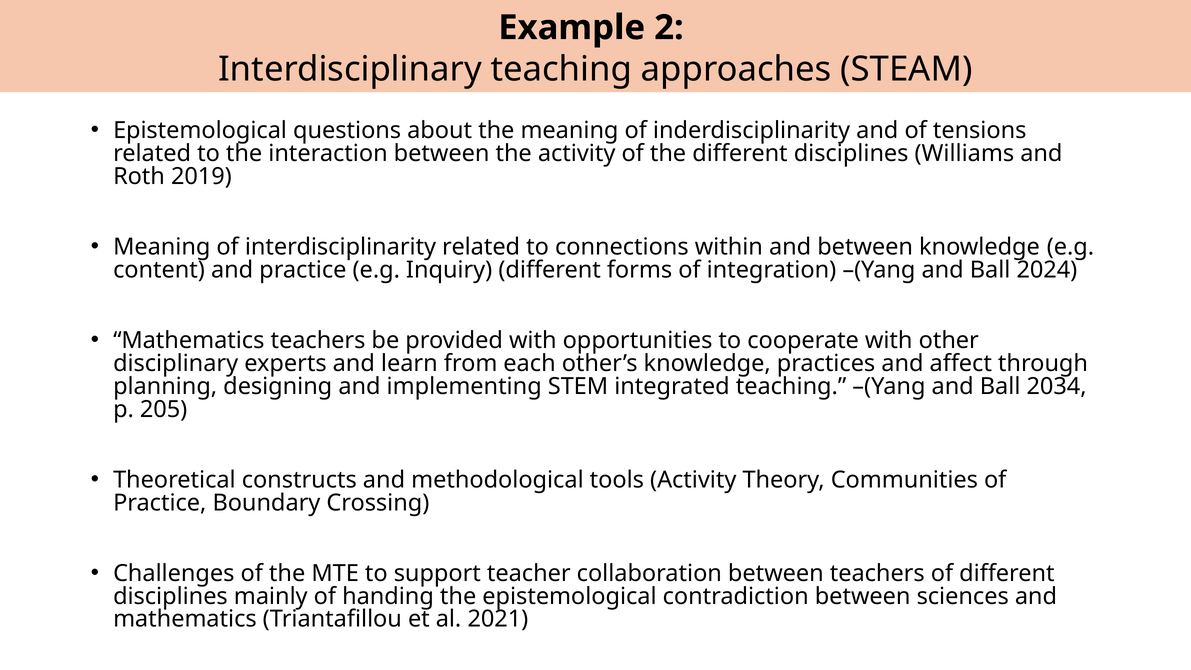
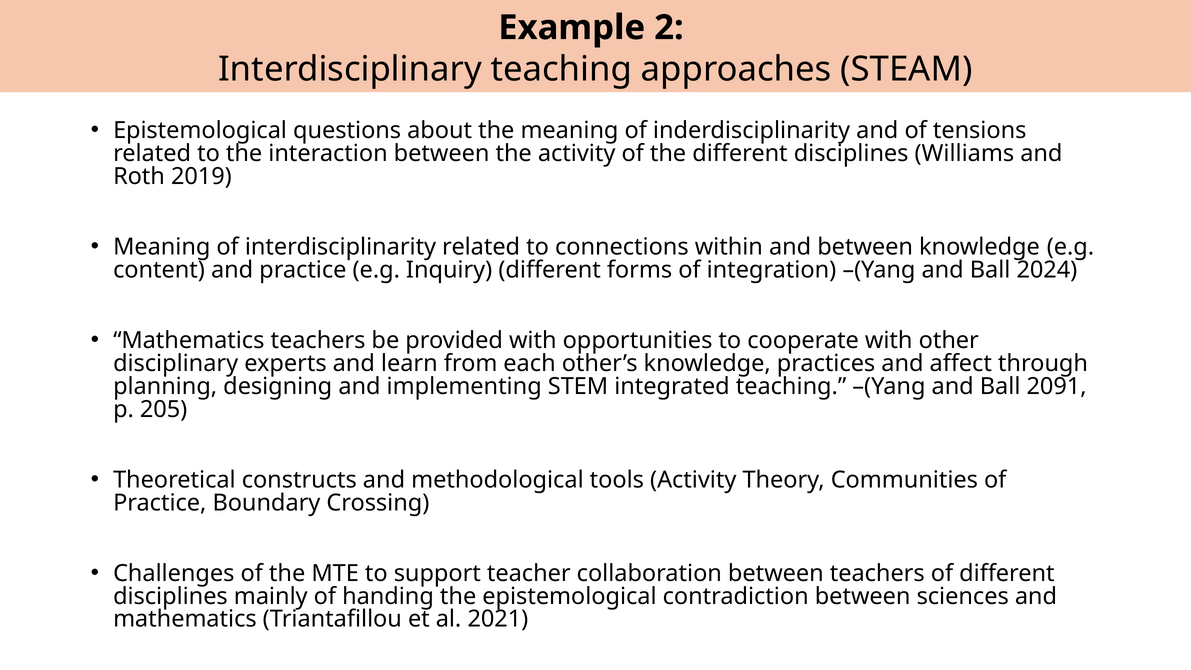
2034: 2034 -> 2091
